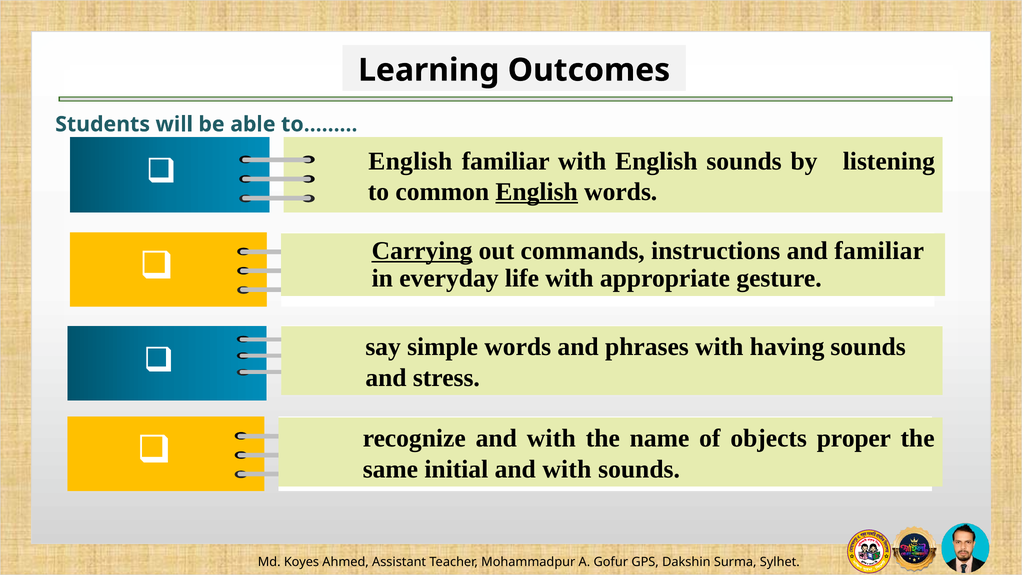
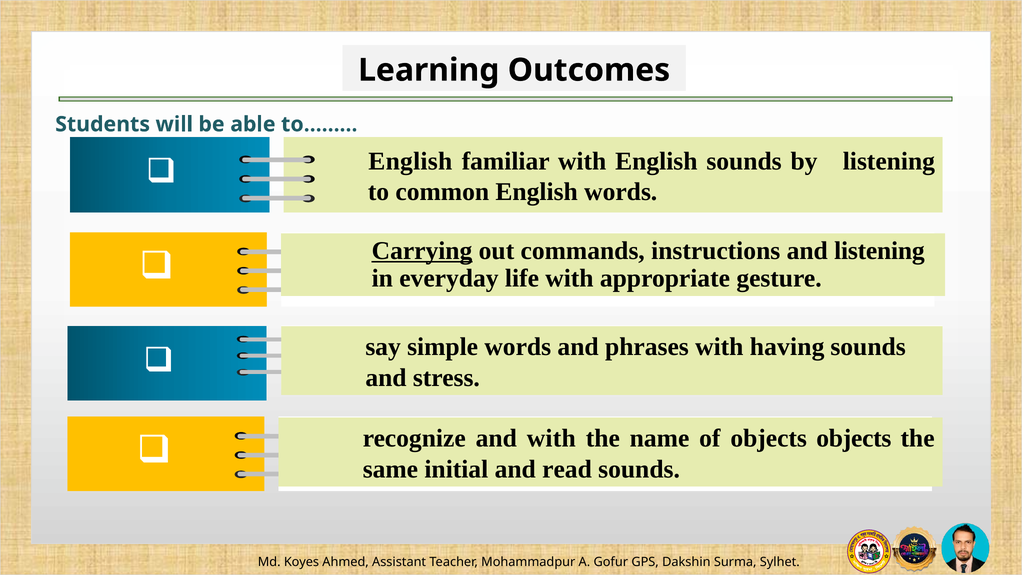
English at (537, 192) underline: present -> none
and familiar: familiar -> listening
objects proper: proper -> objects
initial and with: with -> read
